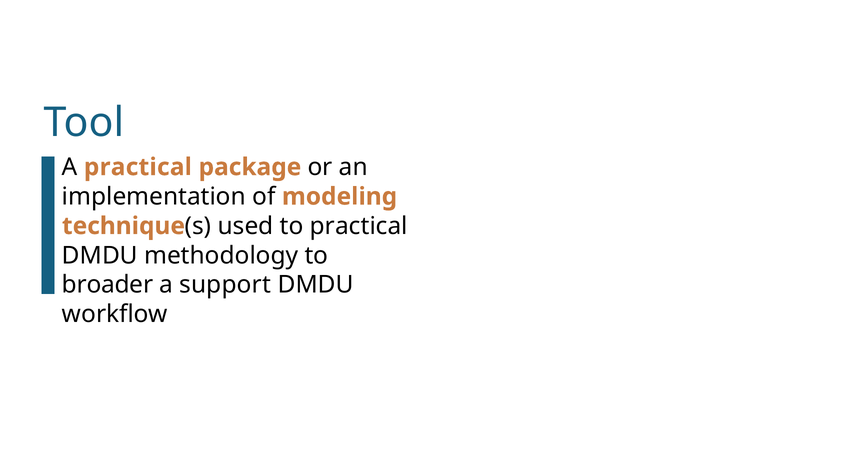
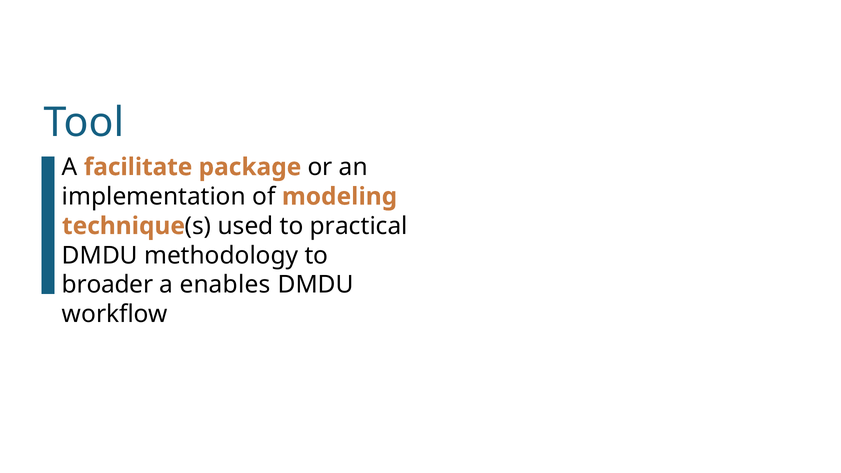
A practical: practical -> facilitate
support: support -> enables
